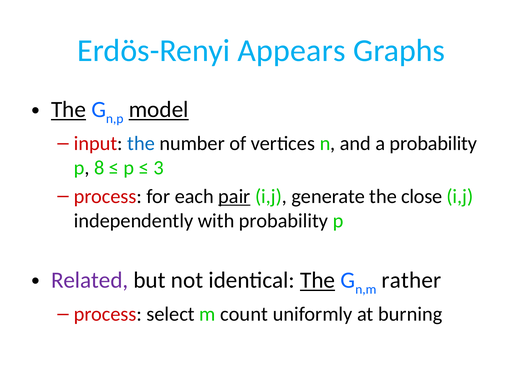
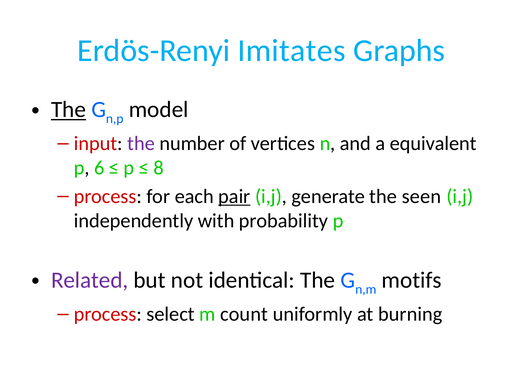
Appears: Appears -> Imitates
model underline: present -> none
the at (141, 144) colour: blue -> purple
a probability: probability -> equivalent
8: 8 -> 6
3: 3 -> 8
close: close -> seen
The at (318, 280) underline: present -> none
rather: rather -> motifs
